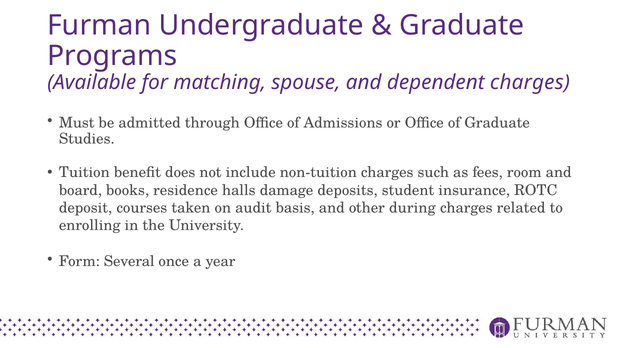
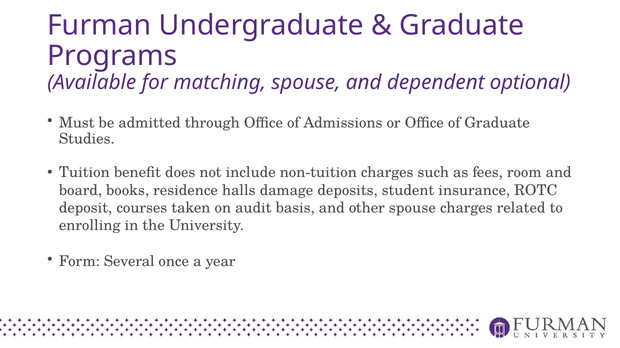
dependent charges: charges -> optional
other during: during -> spouse
